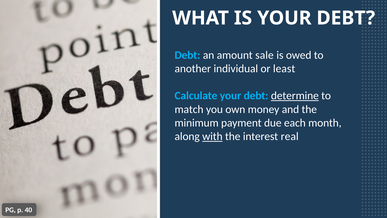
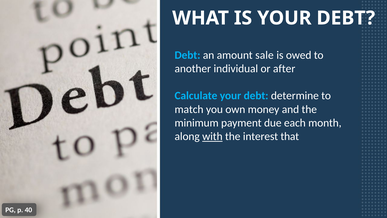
least: least -> after
determine underline: present -> none
real: real -> that
